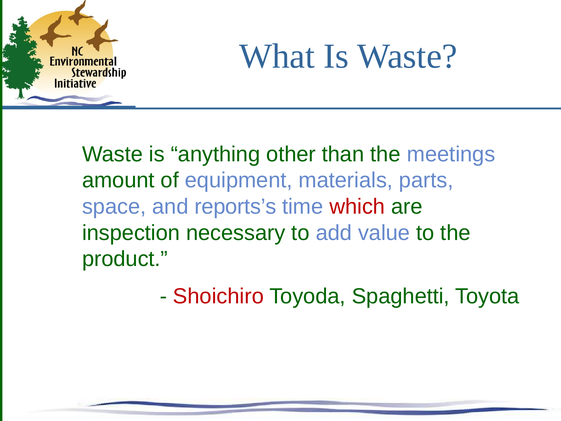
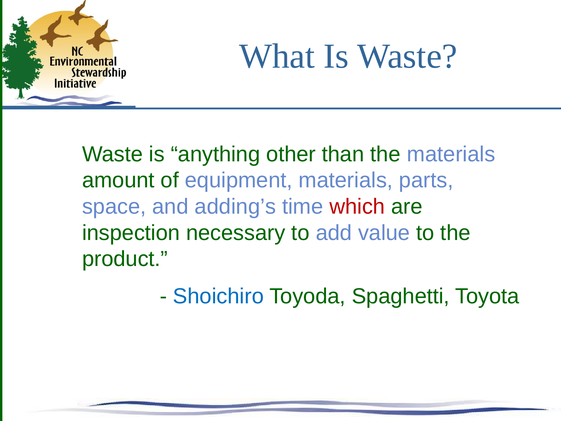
the meetings: meetings -> materials
reports’s: reports’s -> adding’s
Shoichiro colour: red -> blue
